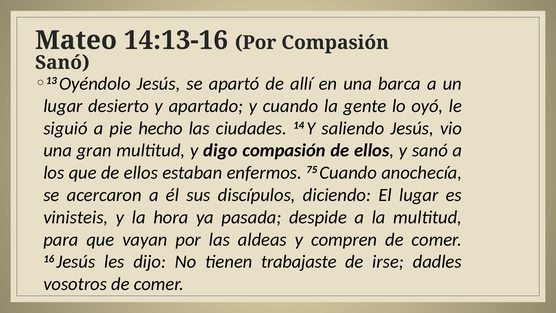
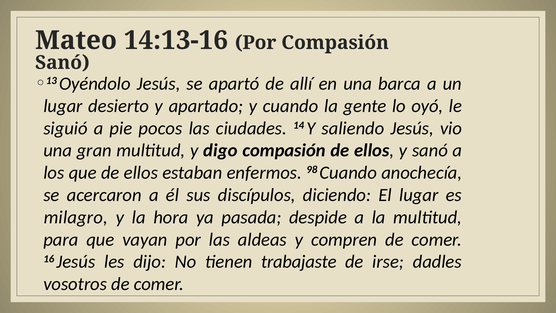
hecho: hecho -> pocos
75: 75 -> 98
vinisteis: vinisteis -> milagro
